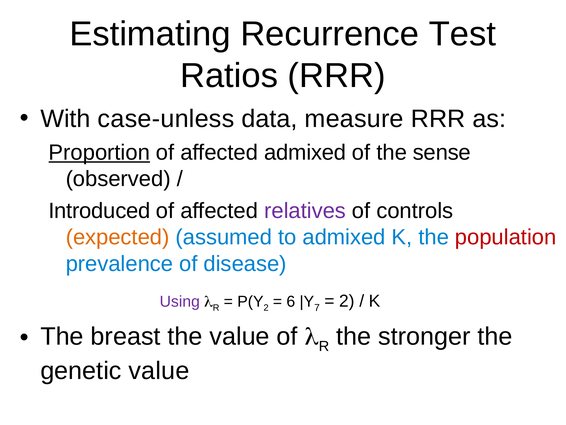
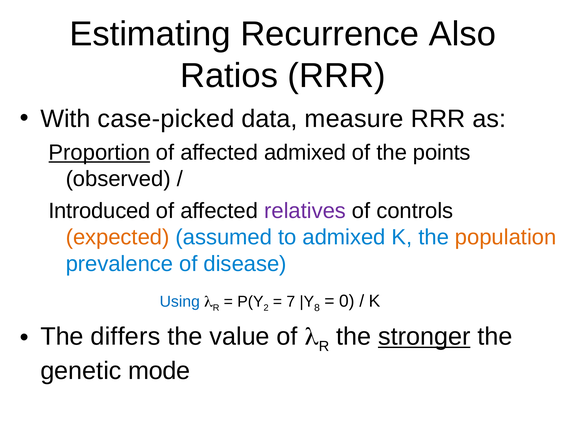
Test: Test -> Also
case-unless: case-unless -> case-picked
sense: sense -> points
population colour: red -> orange
Using colour: purple -> blue
6: 6 -> 7
7: 7 -> 8
2 at (347, 301): 2 -> 0
breast: breast -> differs
stronger underline: none -> present
genetic value: value -> mode
